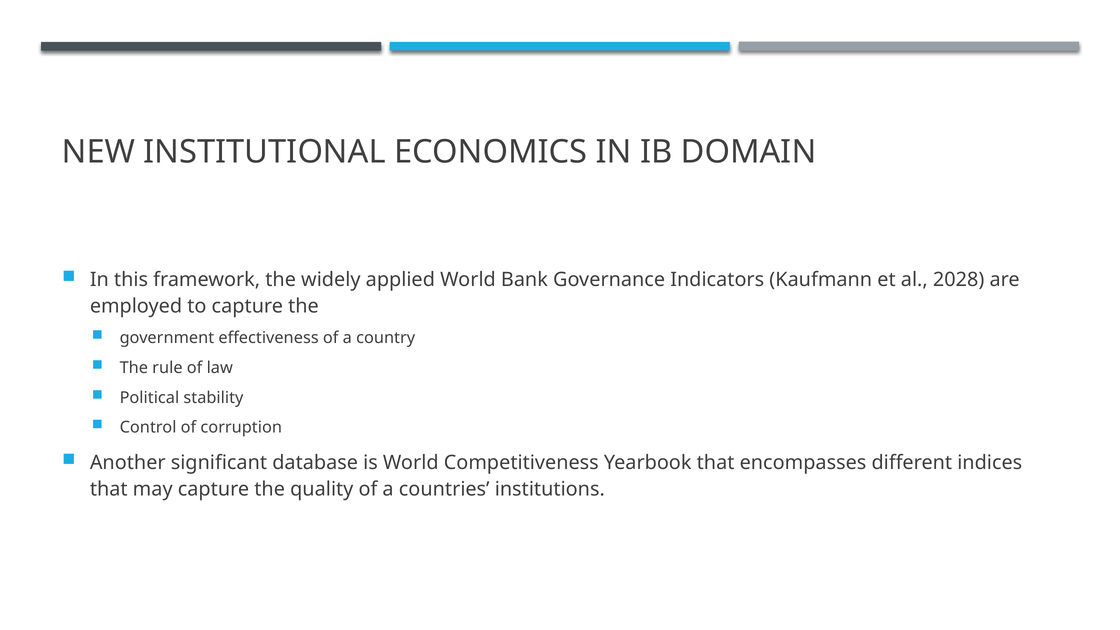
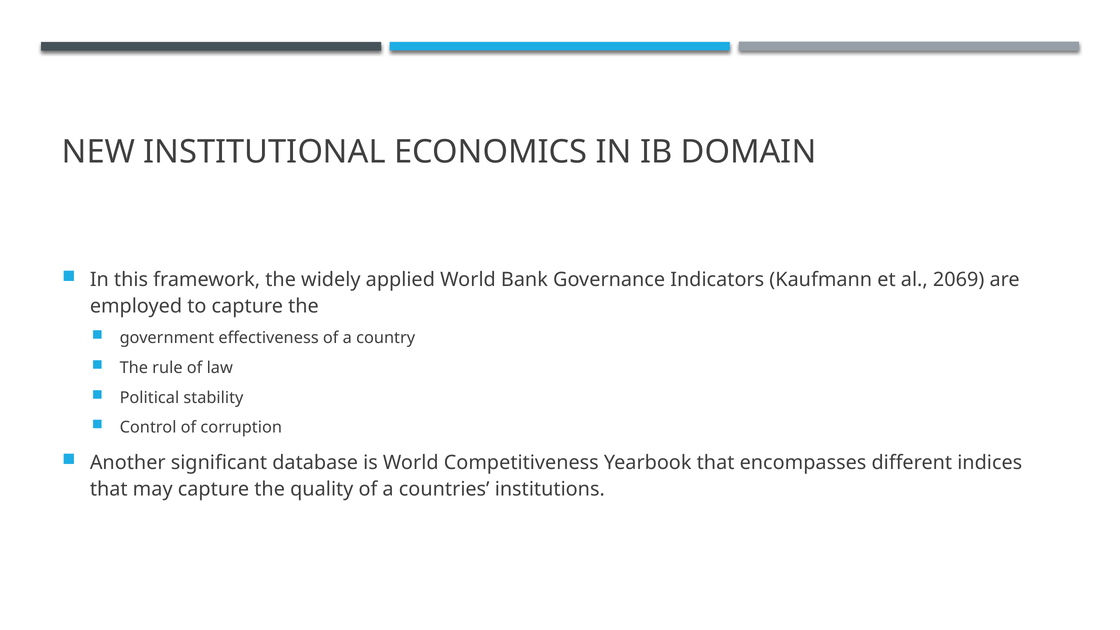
2028: 2028 -> 2069
